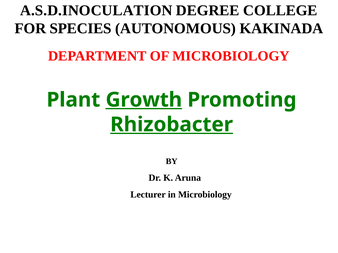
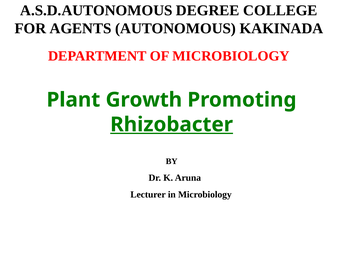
A.S.D.INOCULATION: A.S.D.INOCULATION -> A.S.D.AUTONOMOUS
SPECIES: SPECIES -> AGENTS
Growth underline: present -> none
